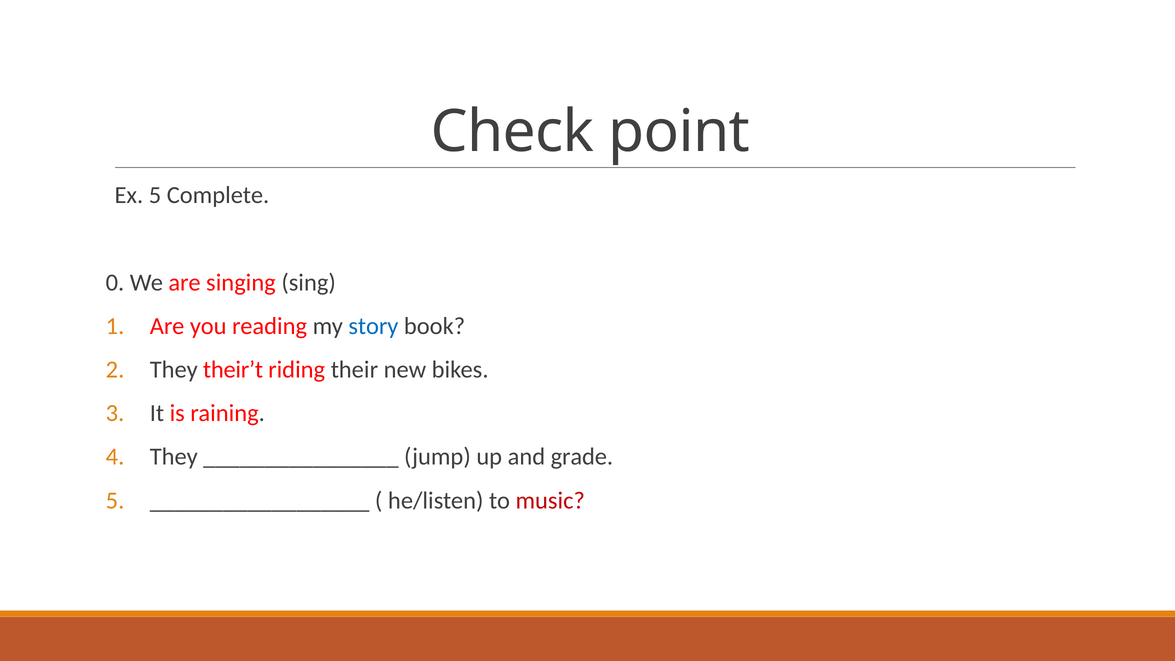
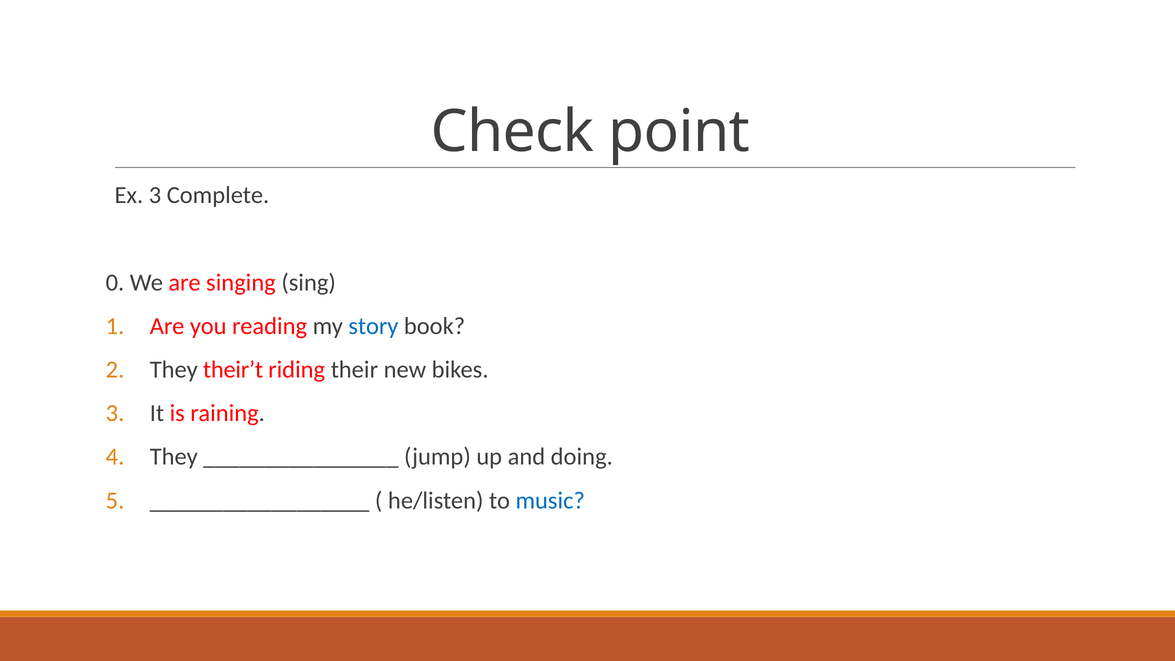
Ex 5: 5 -> 3
grade: grade -> doing
music colour: red -> blue
